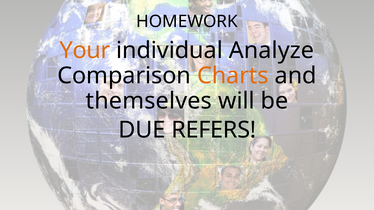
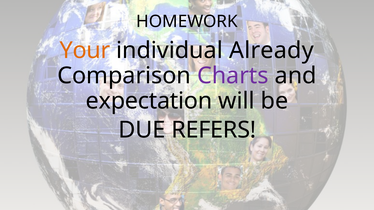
Analyze: Analyze -> Already
Charts colour: orange -> purple
themselves: themselves -> expectation
